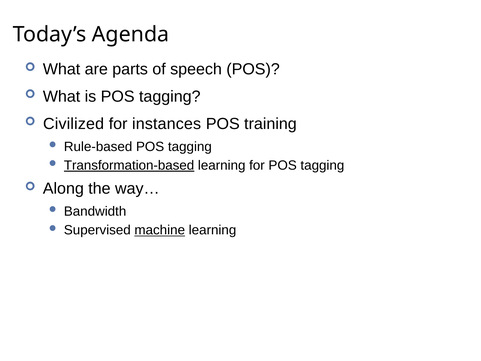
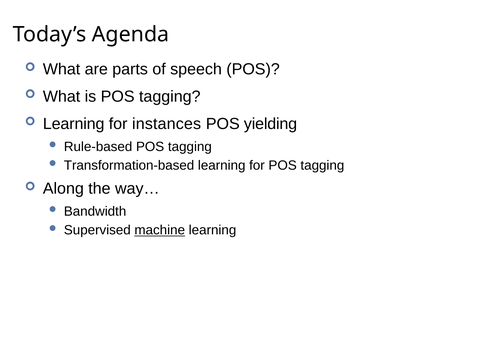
Civilized at (74, 124): Civilized -> Learning
training: training -> yielding
Transformation-based underline: present -> none
